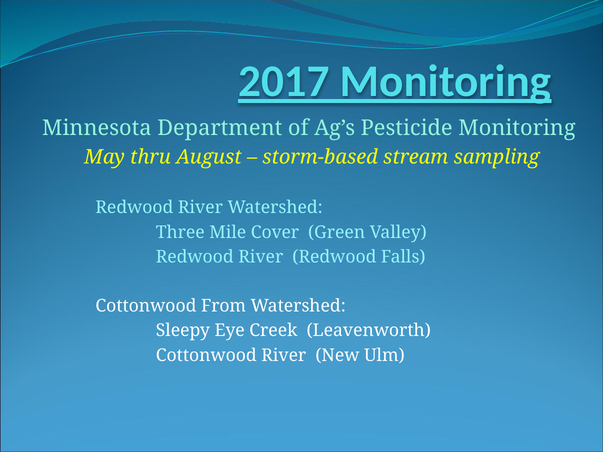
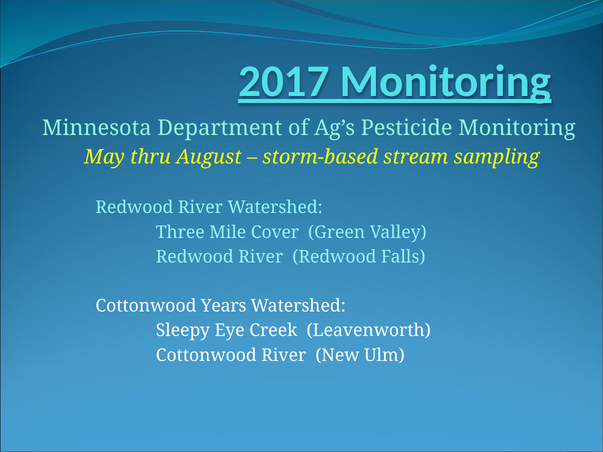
From: From -> Years
